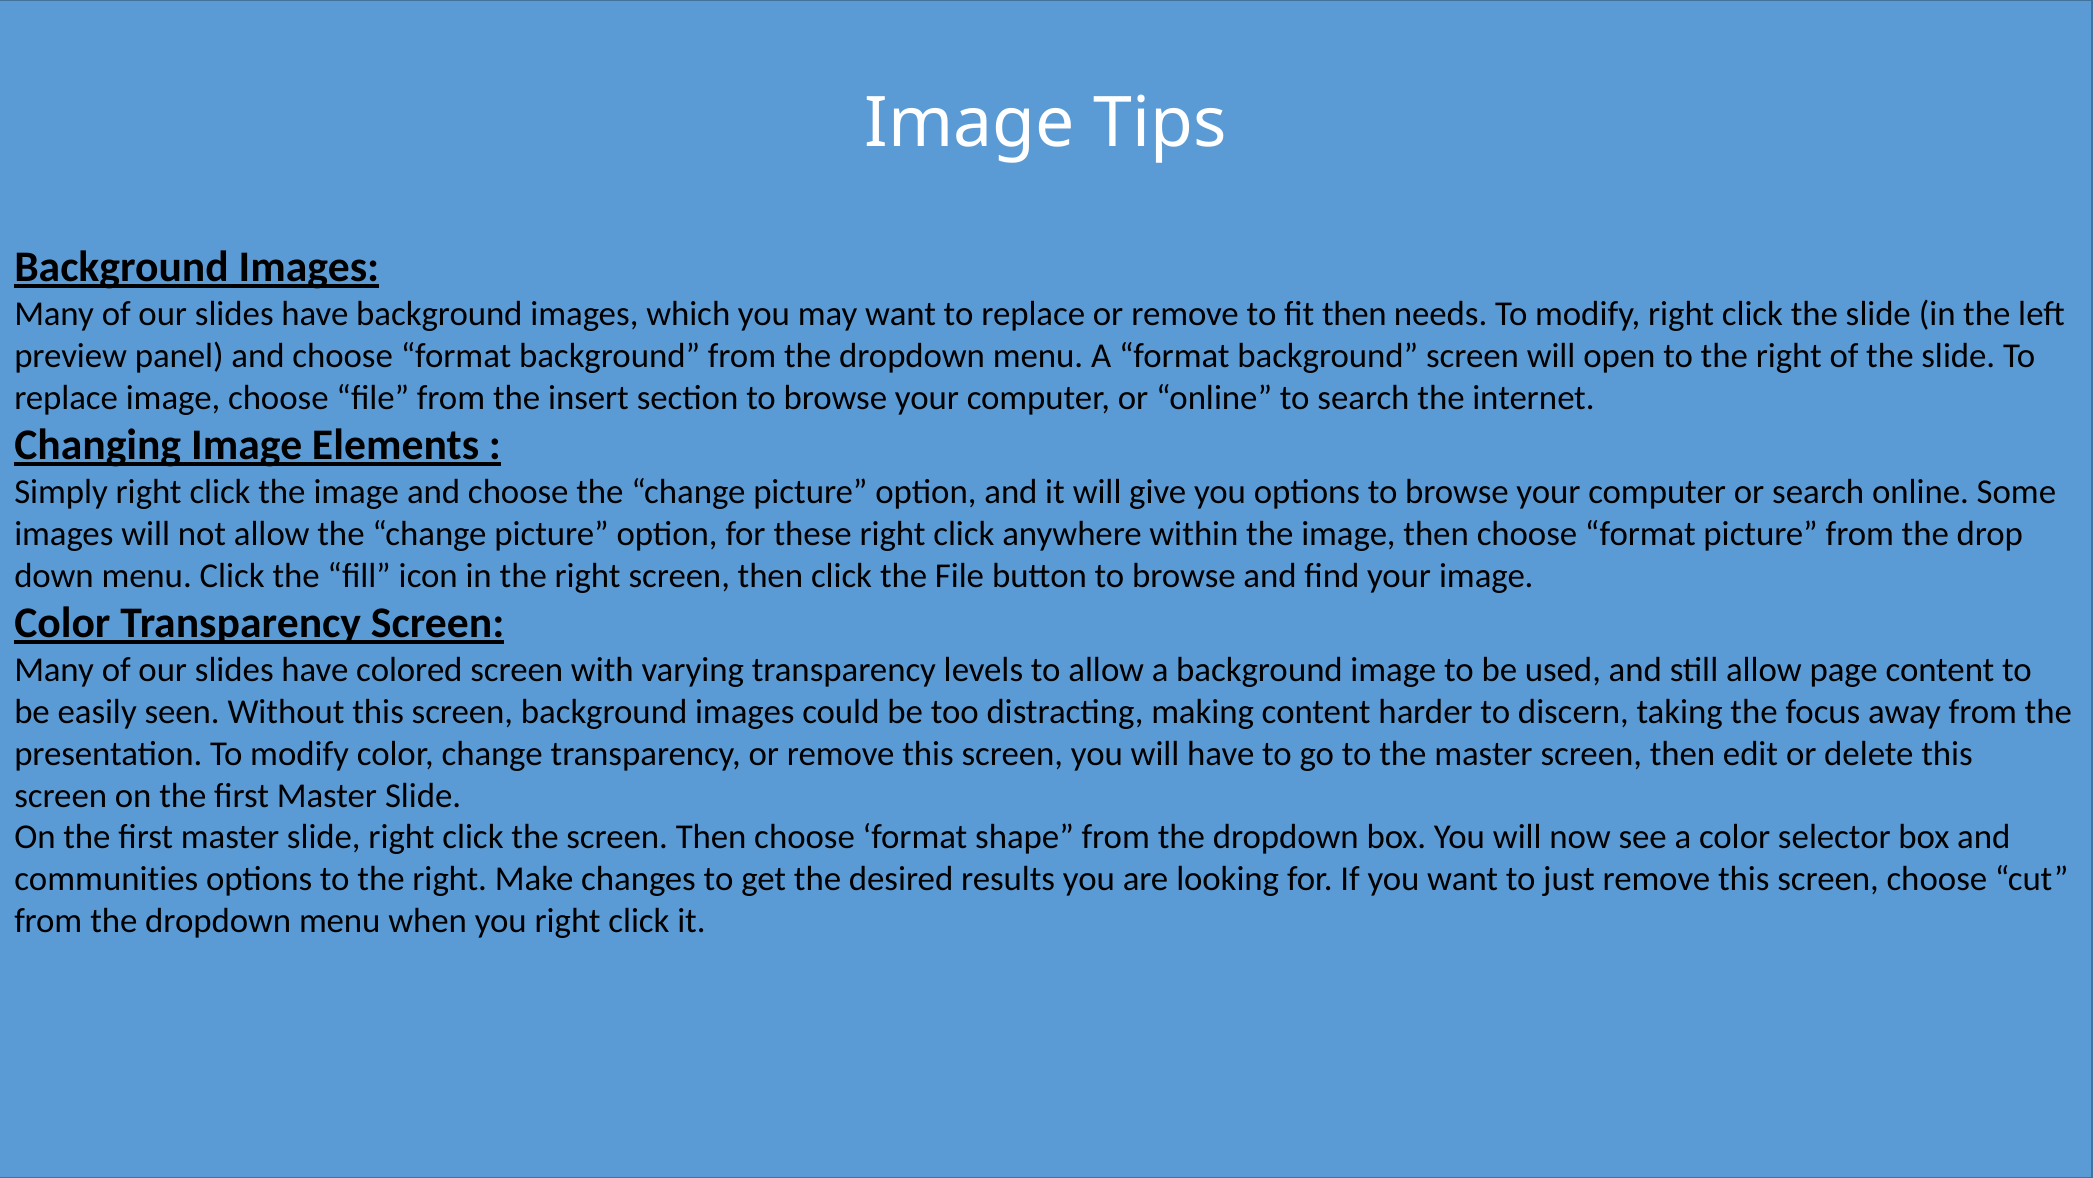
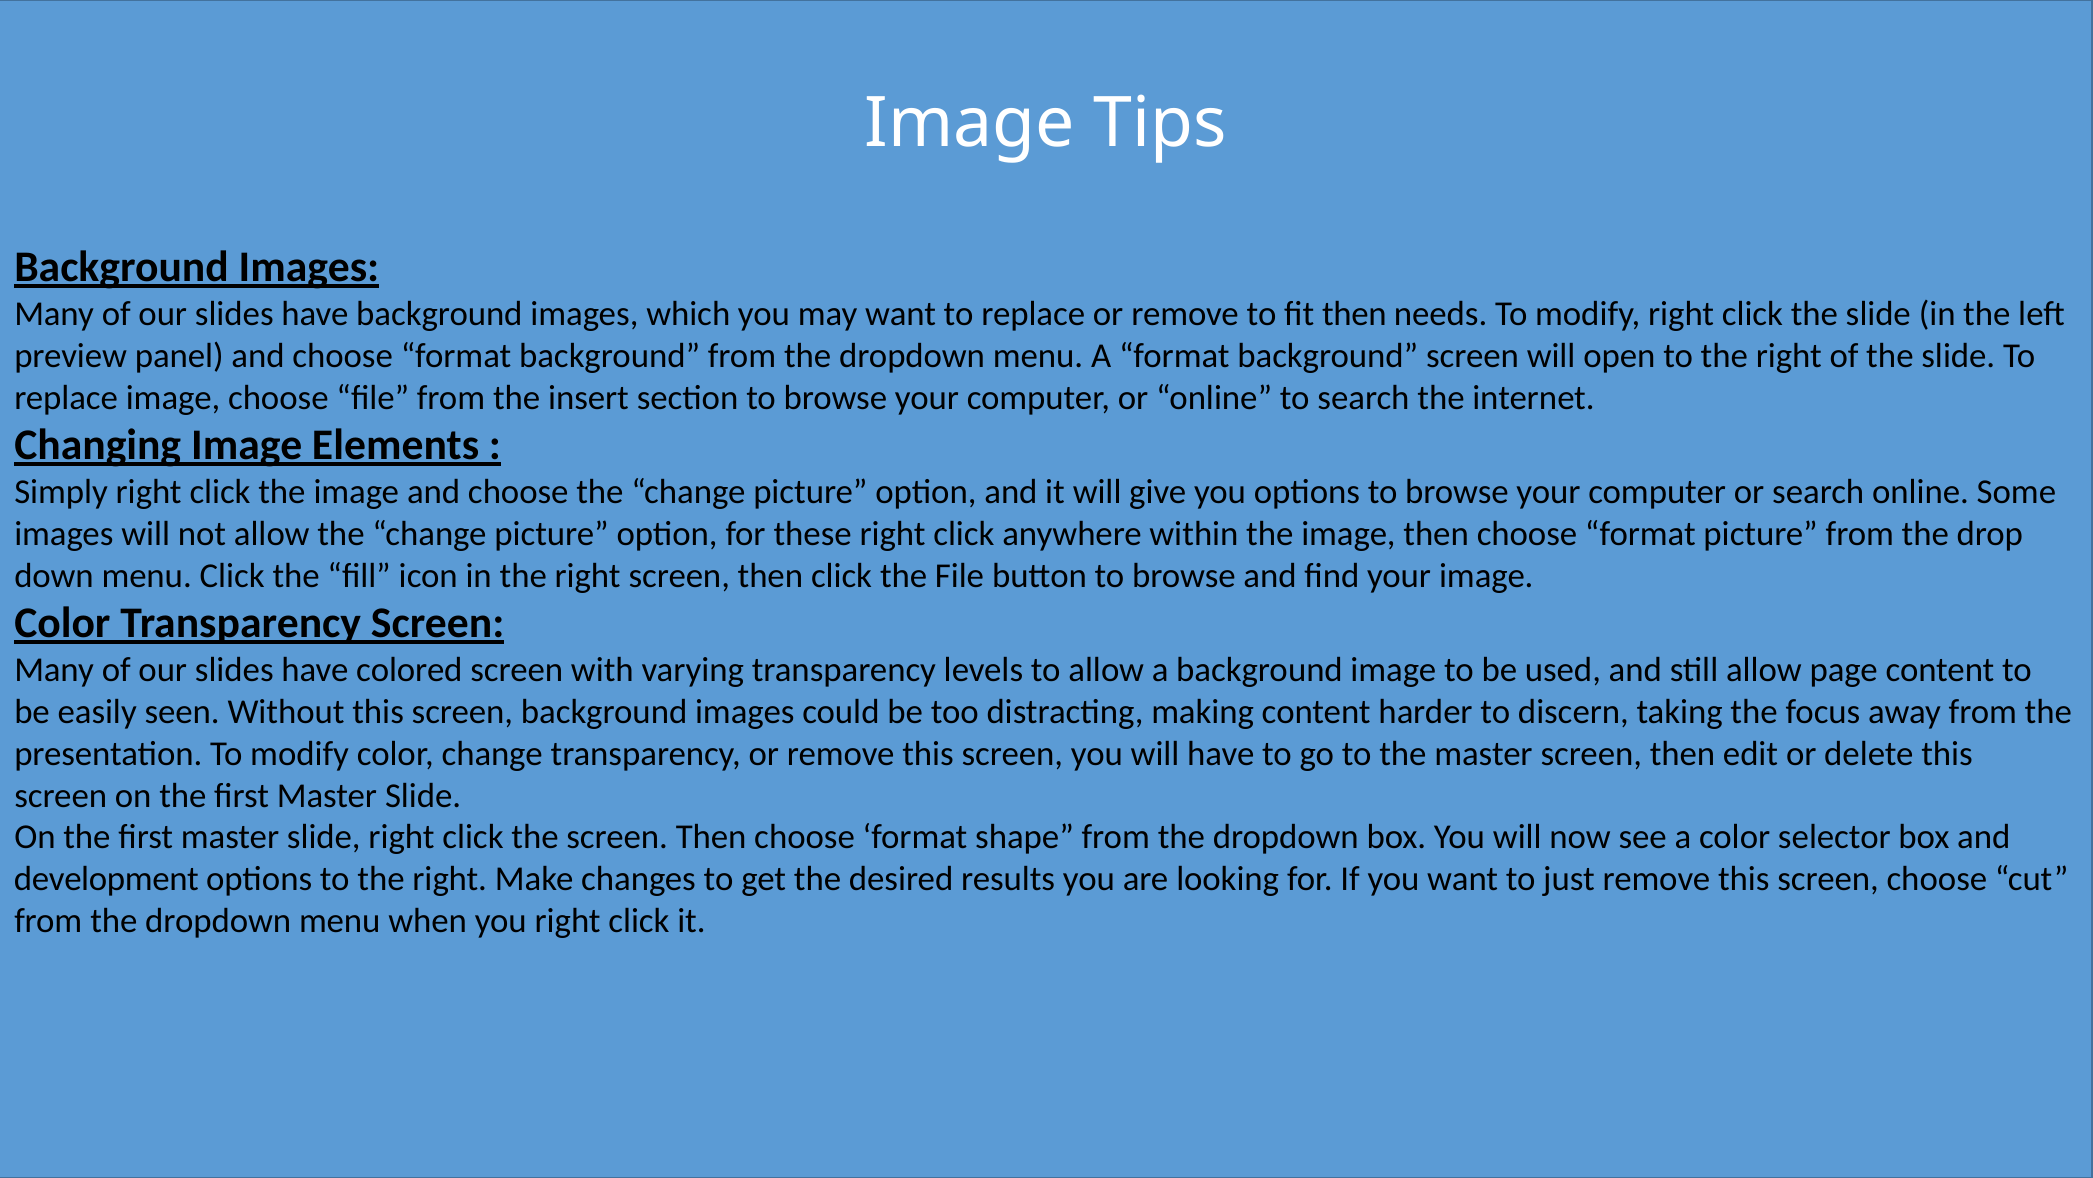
communities: communities -> development
